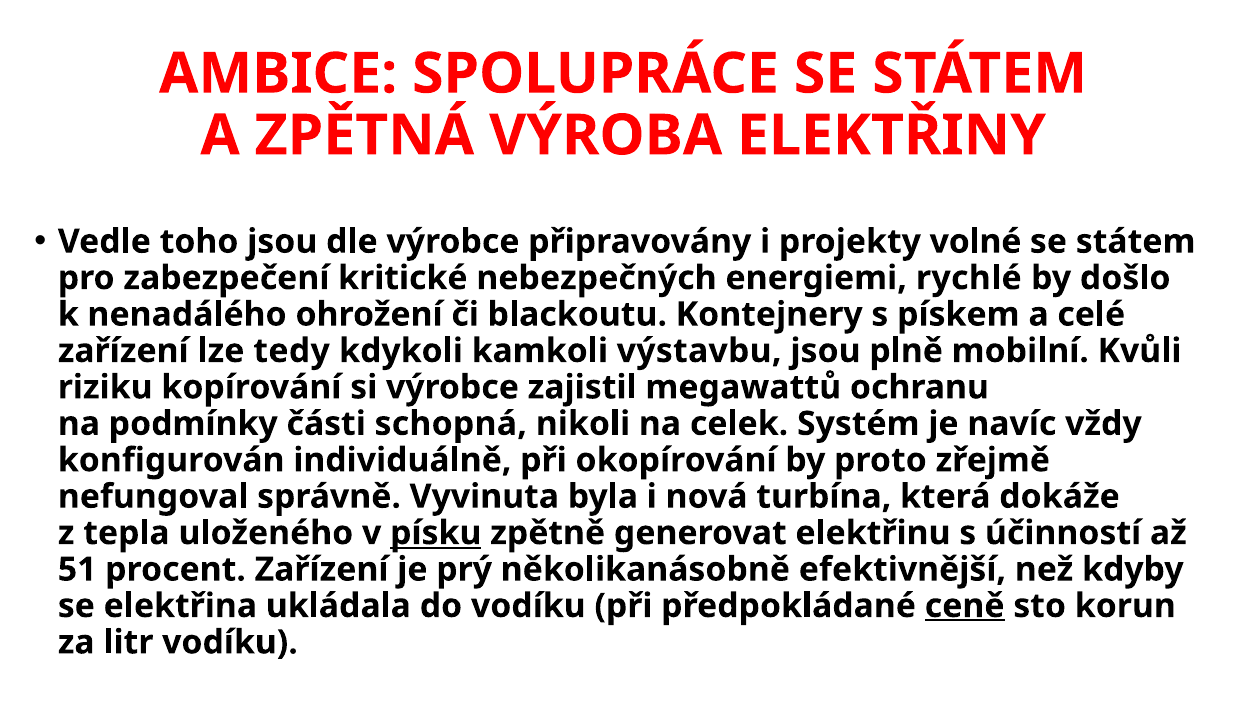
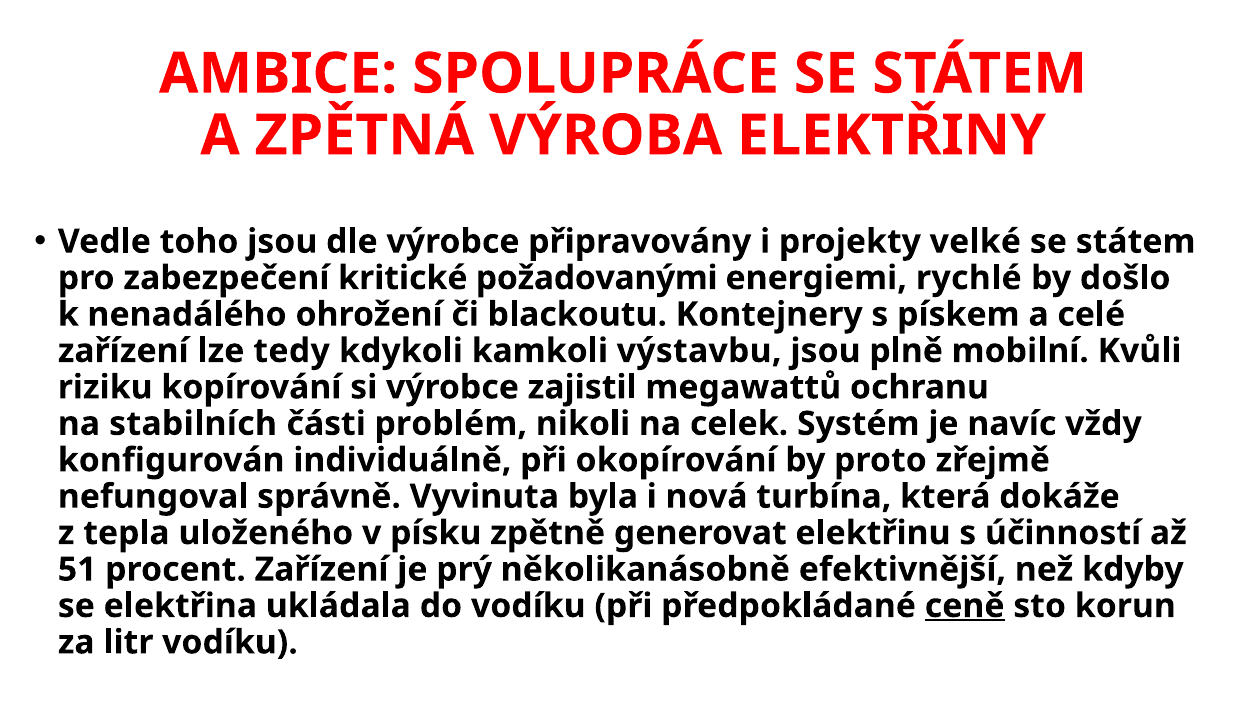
volné: volné -> velké
nebezpečných: nebezpečných -> požadovanými
podmínky: podmínky -> stabilních
schopná: schopná -> problém
písku underline: present -> none
